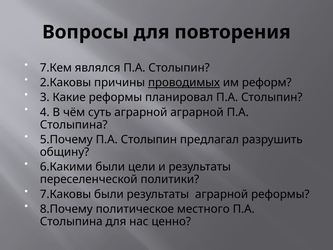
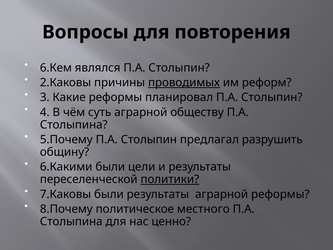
7.Кем: 7.Кем -> 6.Кем
аграрной аграрной: аграрной -> обществу
политики underline: none -> present
